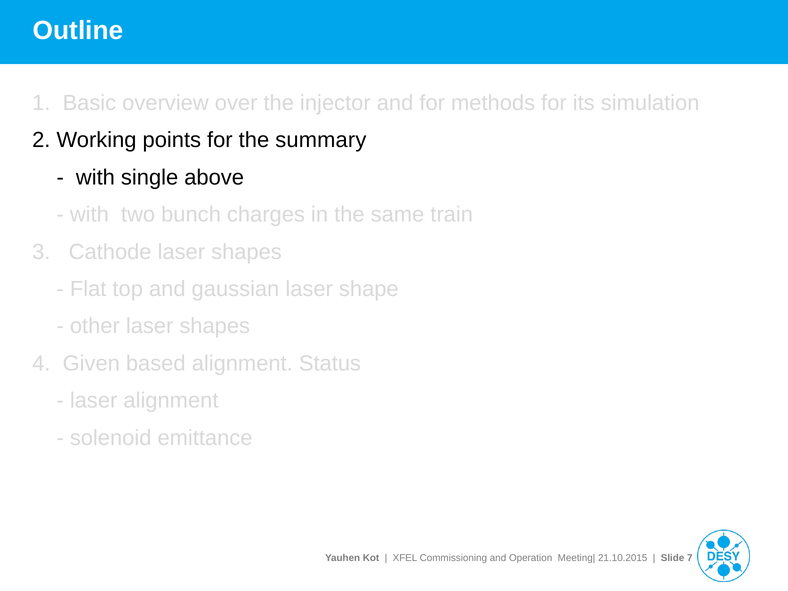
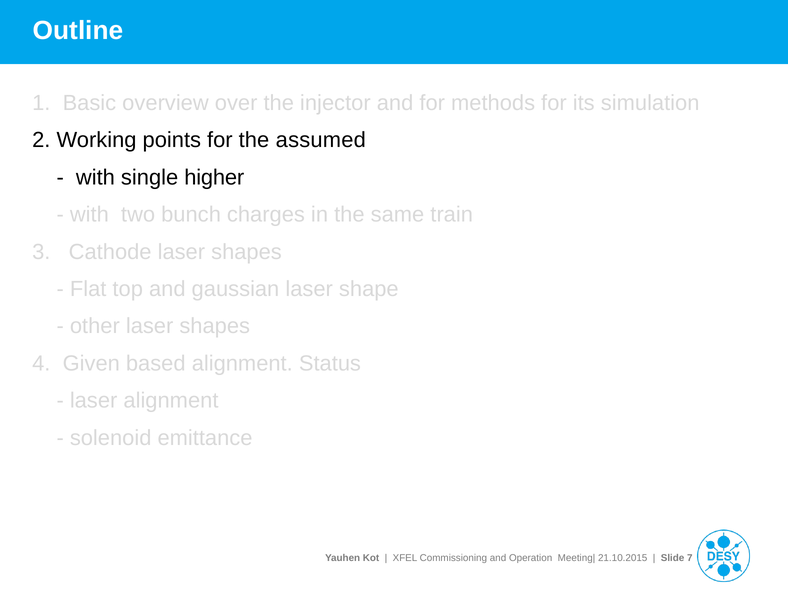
summary: summary -> assumed
above: above -> higher
